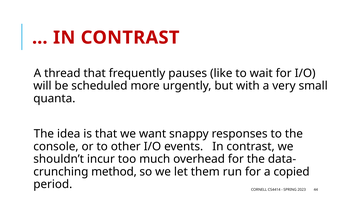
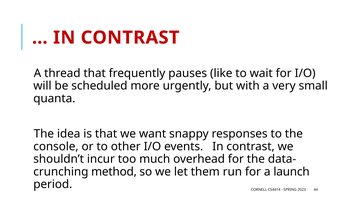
copied: copied -> launch
